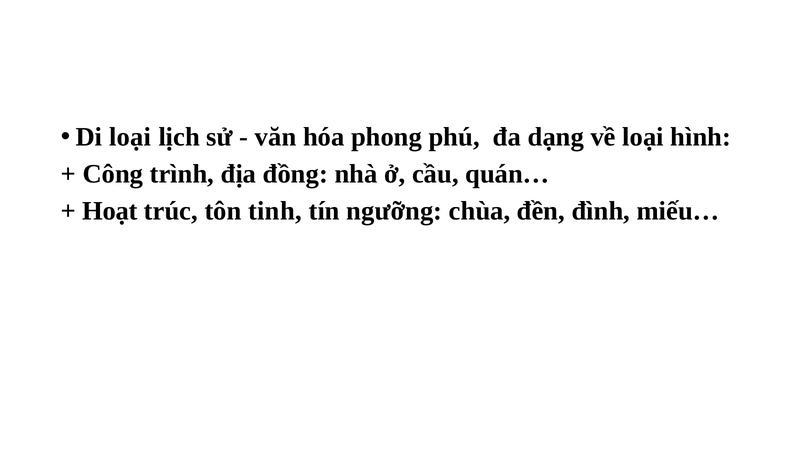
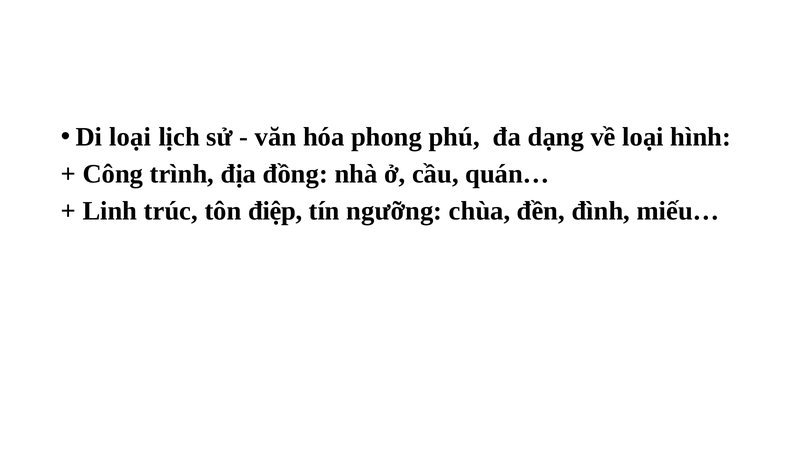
Hoạt: Hoạt -> Linh
tinh: tinh -> điệp
